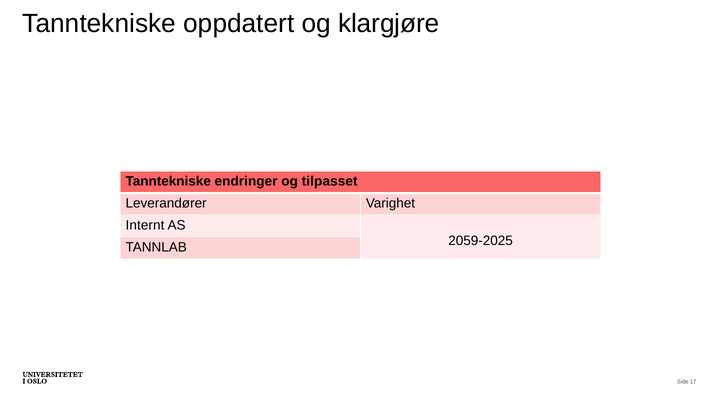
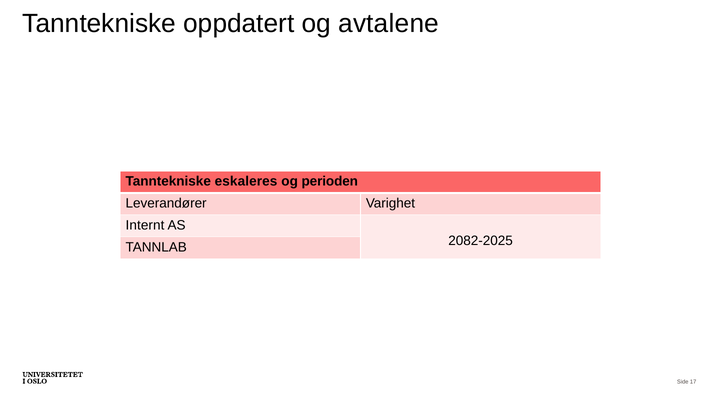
klargjøre: klargjøre -> avtalene
endringer: endringer -> eskaleres
tilpasset: tilpasset -> perioden
2059-2025: 2059-2025 -> 2082-2025
